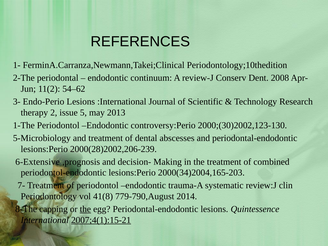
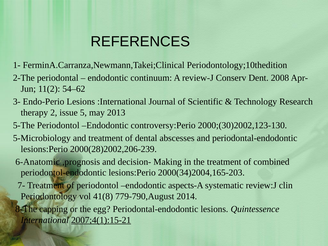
1-The: 1-The -> 5-The
6-Extensive: 6-Extensive -> 6-Anatomic
trauma-A: trauma-A -> aspects-A
the at (85, 209) underline: present -> none
